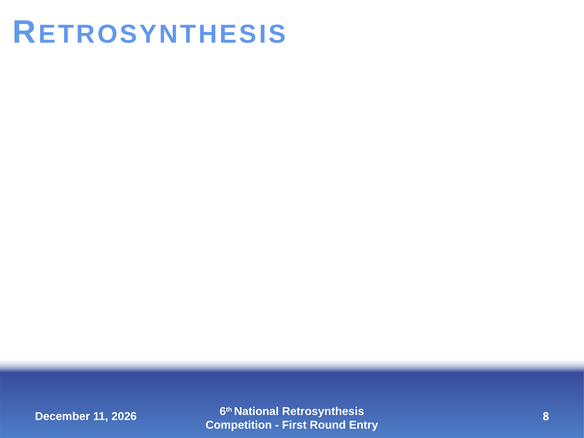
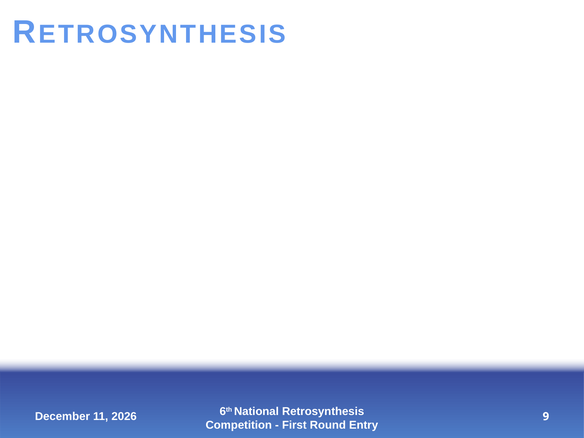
8: 8 -> 9
